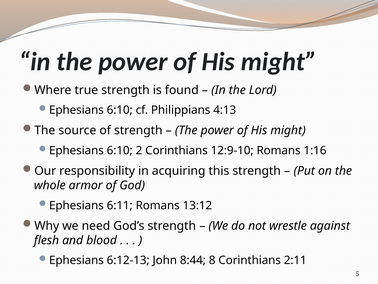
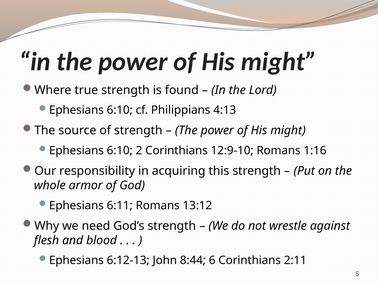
8: 8 -> 6
